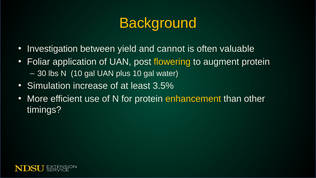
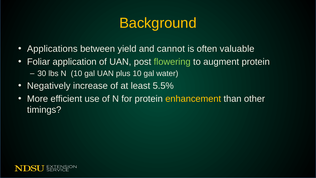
Investigation: Investigation -> Applications
flowering colour: yellow -> light green
Simulation: Simulation -> Negatively
3.5%: 3.5% -> 5.5%
